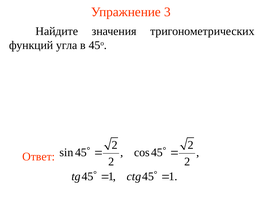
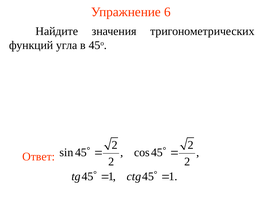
3: 3 -> 6
